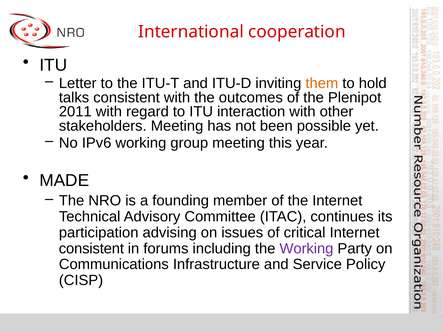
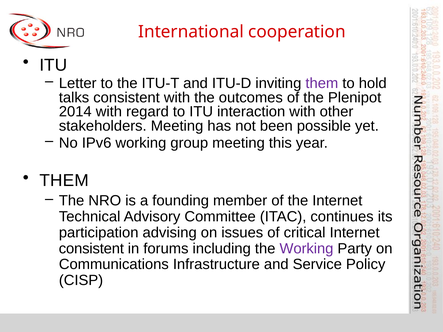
them at (322, 83) colour: orange -> purple
2011: 2011 -> 2014
MADE at (64, 181): MADE -> THEM
